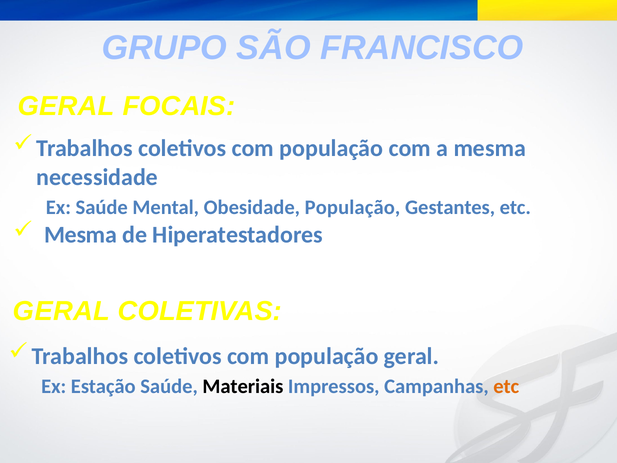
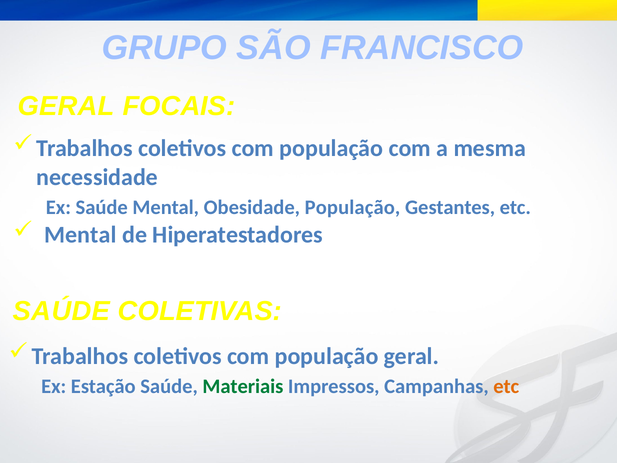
Mesma at (81, 235): Mesma -> Mental
GERAL at (61, 311): GERAL -> SAÚDE
Materiais colour: black -> green
